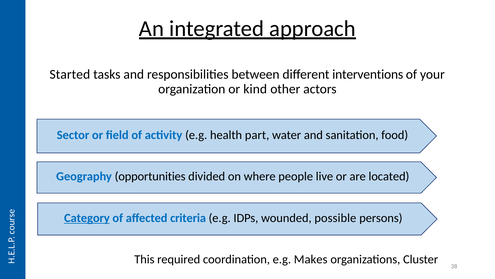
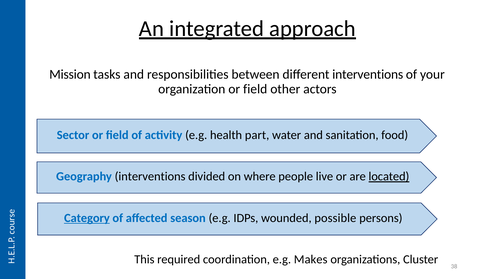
Started: Started -> Mission
organization or kind: kind -> field
Geography opportunities: opportunities -> interventions
located underline: none -> present
criteria: criteria -> season
